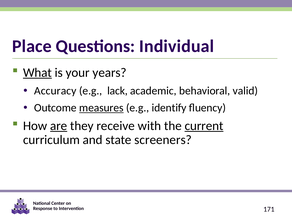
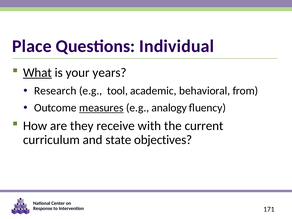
Accuracy: Accuracy -> Research
lack: lack -> tool
valid: valid -> from
identify: identify -> analogy
are underline: present -> none
current underline: present -> none
screeners: screeners -> objectives
